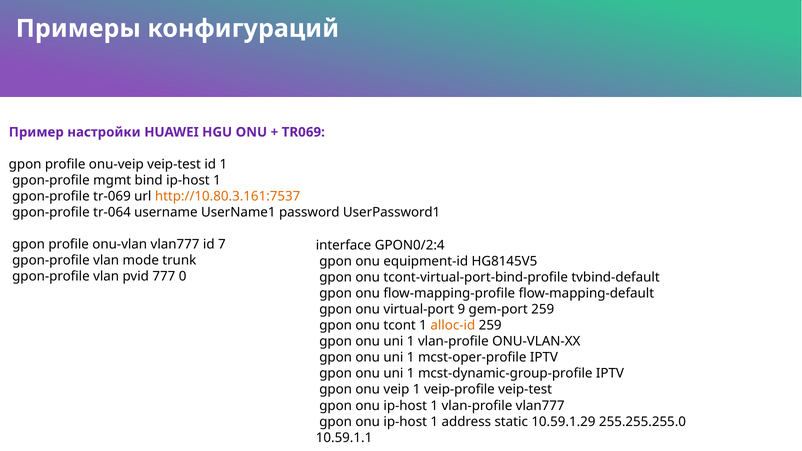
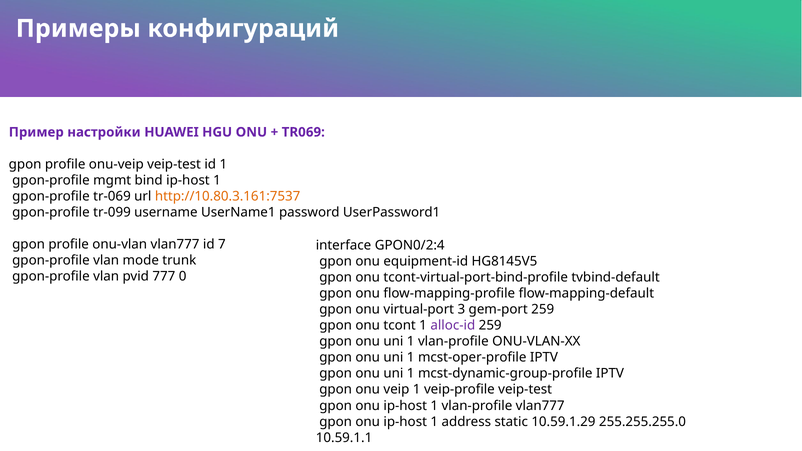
tr-064: tr-064 -> tr-099
9: 9 -> 3
alloc-id colour: orange -> purple
